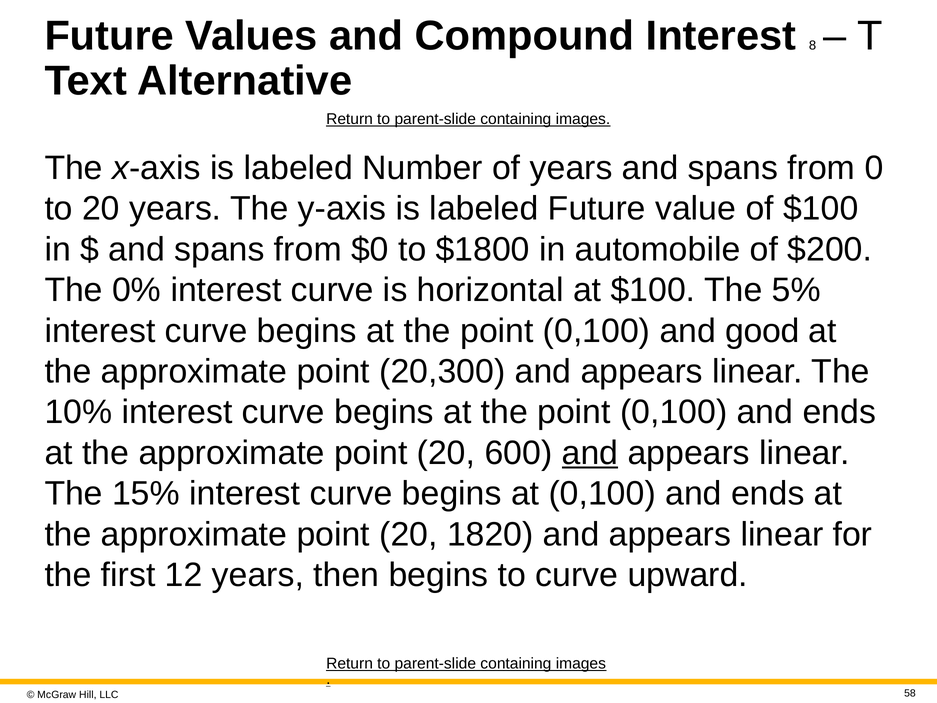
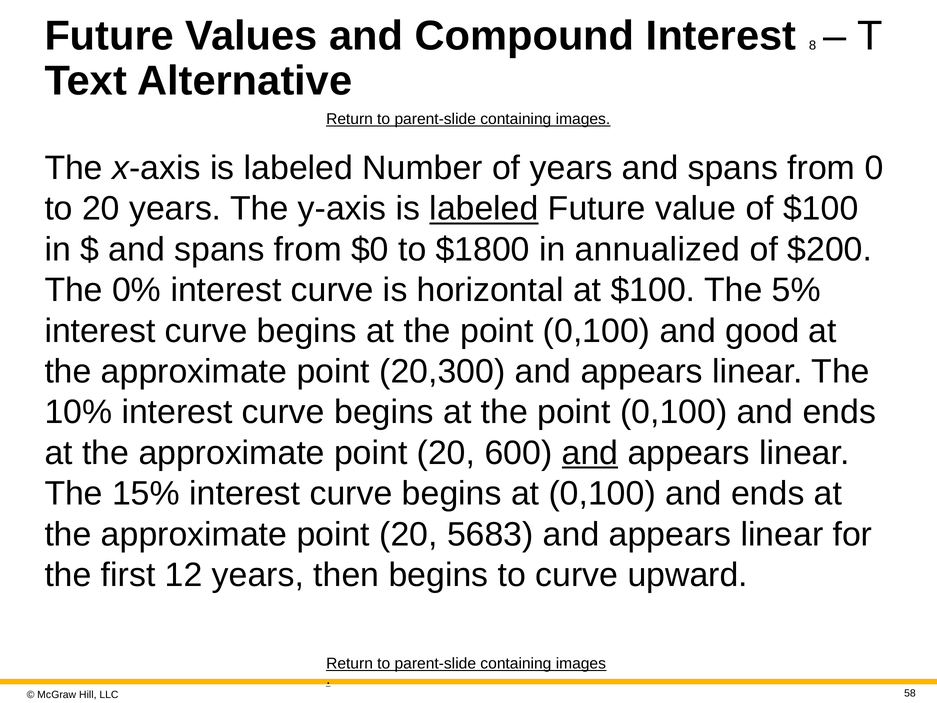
labeled at (484, 209) underline: none -> present
automobile: automobile -> annualized
1820: 1820 -> 5683
